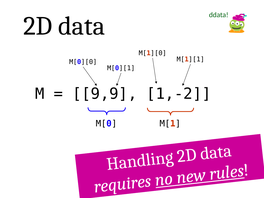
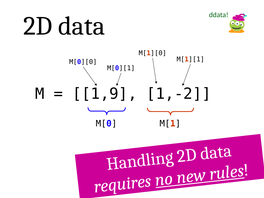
9,9: 9,9 -> 1,9
